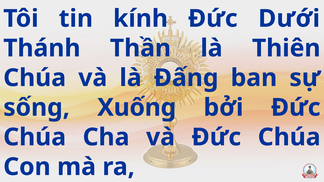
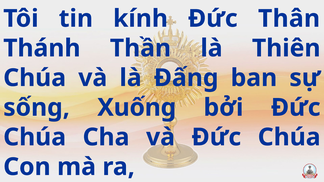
Dưới: Dưới -> Thân
